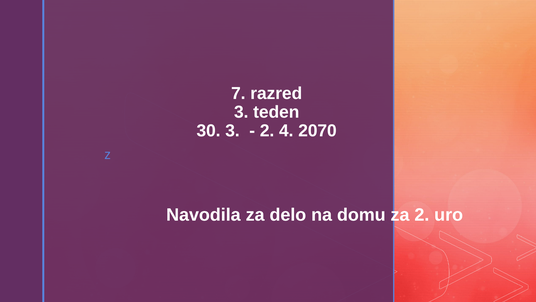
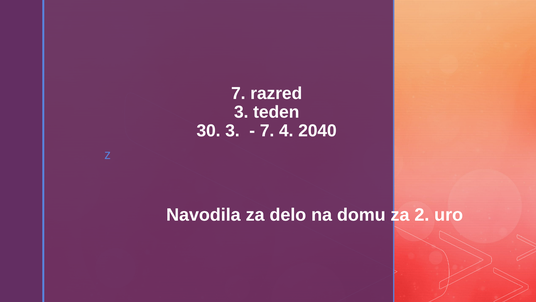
2 at (267, 131): 2 -> 7
2070: 2070 -> 2040
